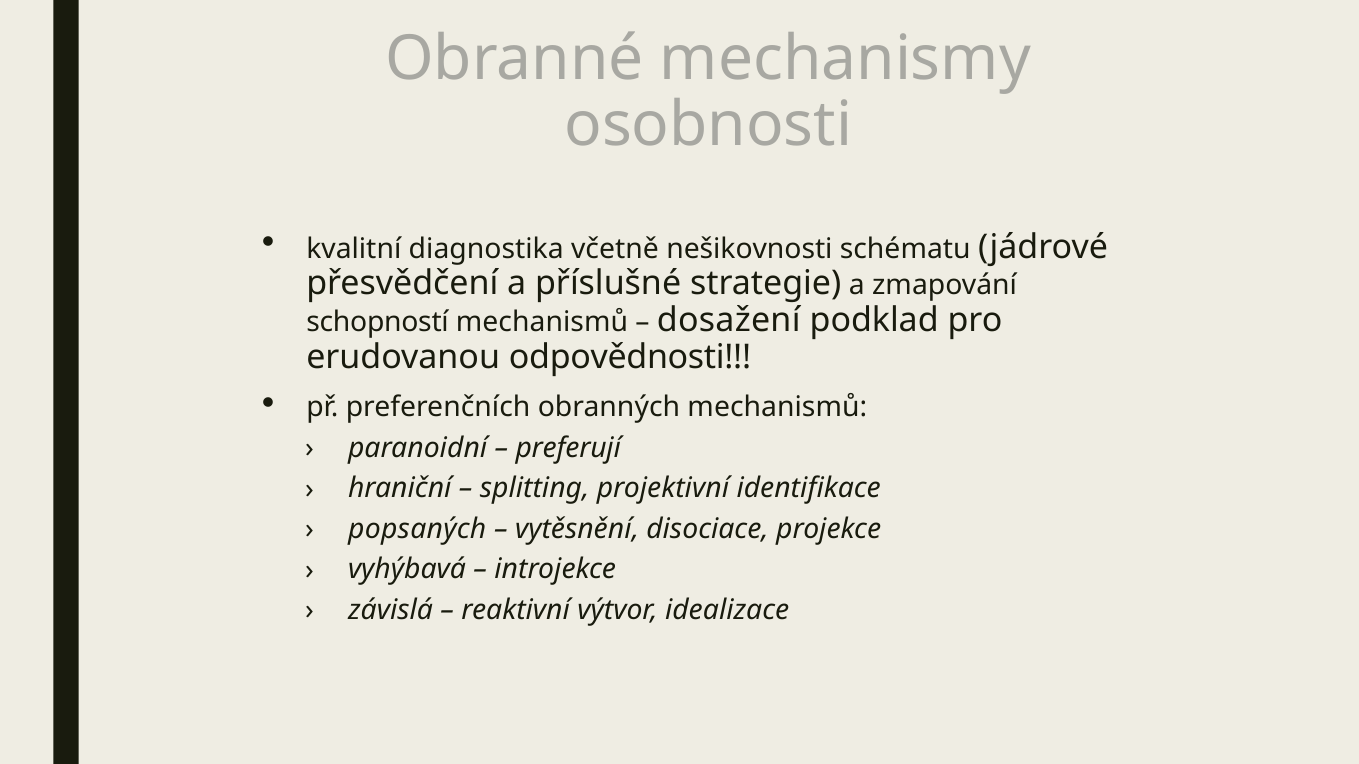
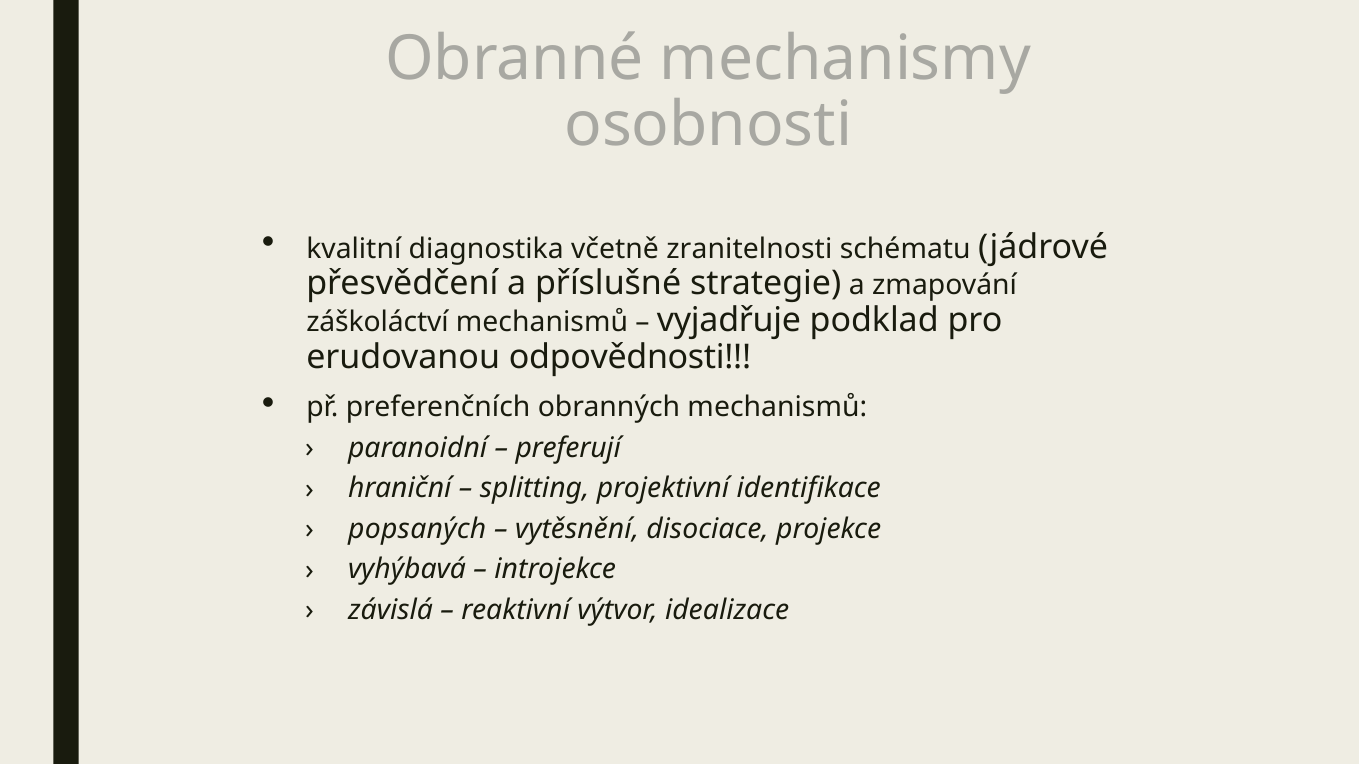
nešikovnosti: nešikovnosti -> zranitelnosti
schopností: schopností -> záškoláctví
dosažení: dosažení -> vyjadřuje
